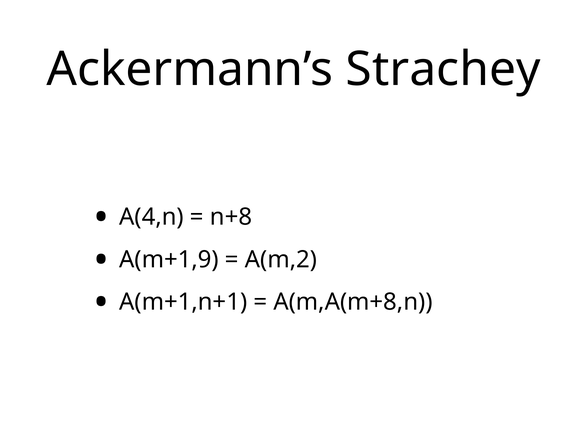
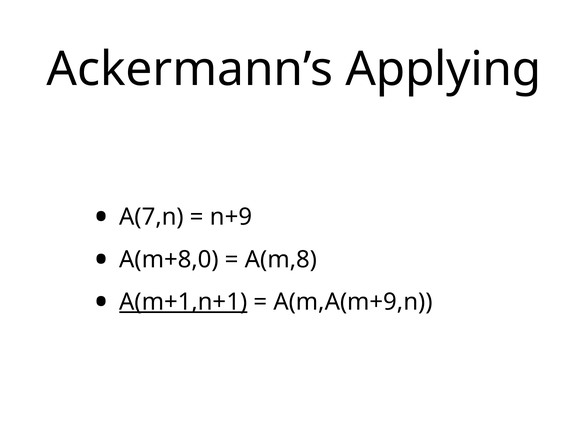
Strachey: Strachey -> Applying
A(4,n: A(4,n -> A(7,n
n+8: n+8 -> n+9
A(m+1,9: A(m+1,9 -> A(m+8,0
A(m,2: A(m,2 -> A(m,8
A(m+1,n+1 underline: none -> present
A(m,A(m+8,n: A(m,A(m+8,n -> A(m,A(m+9,n
